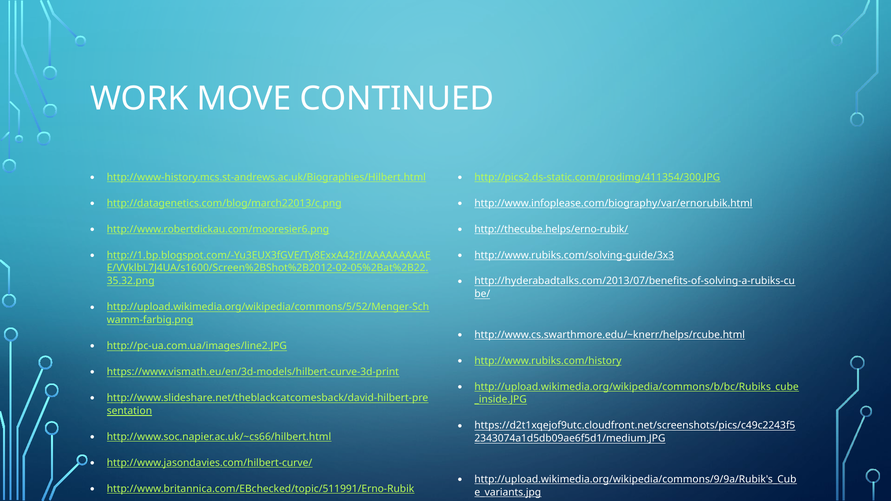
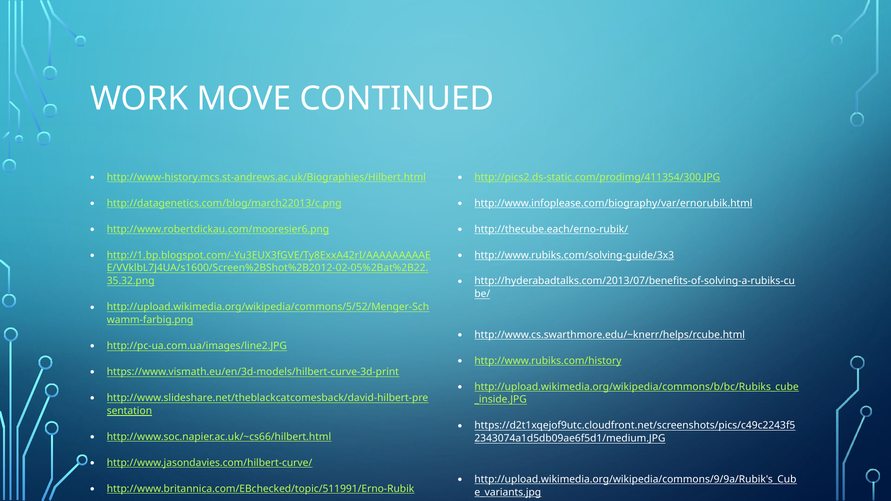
http://thecube.helps/erno-rubik/: http://thecube.helps/erno-rubik/ -> http://thecube.each/erno-rubik/
